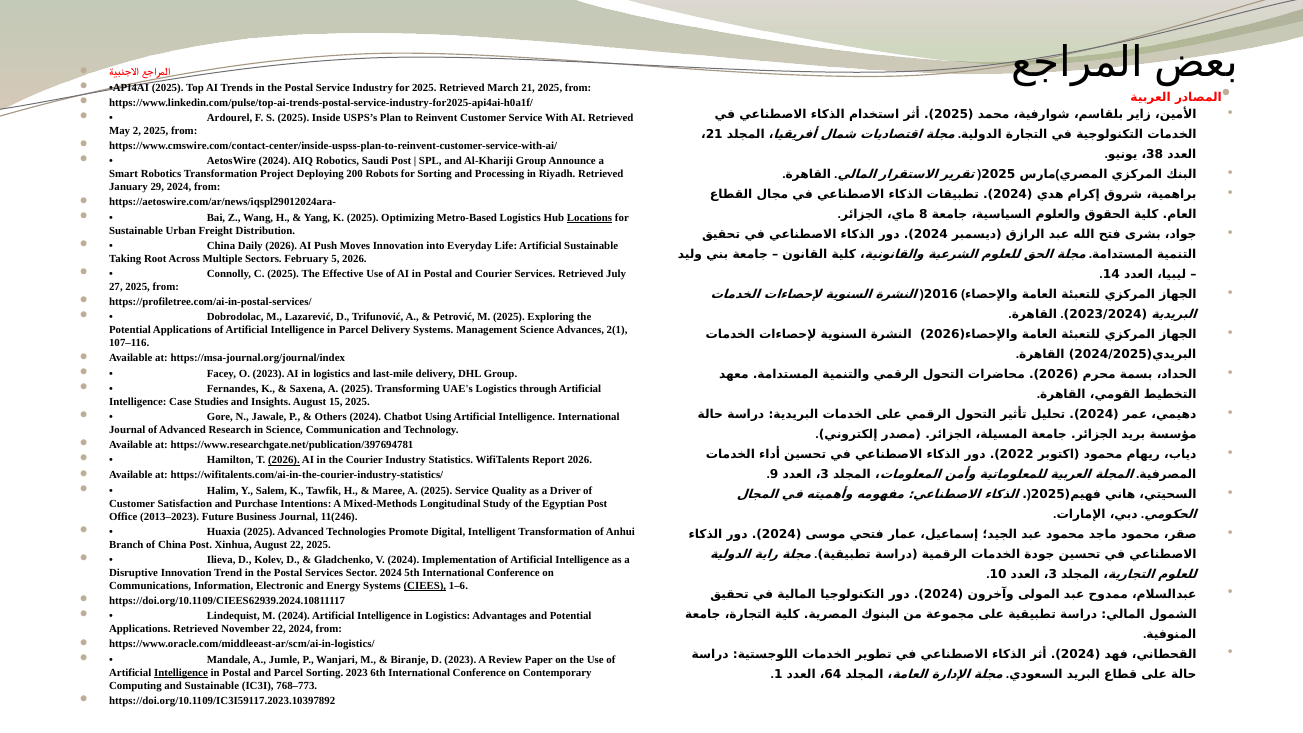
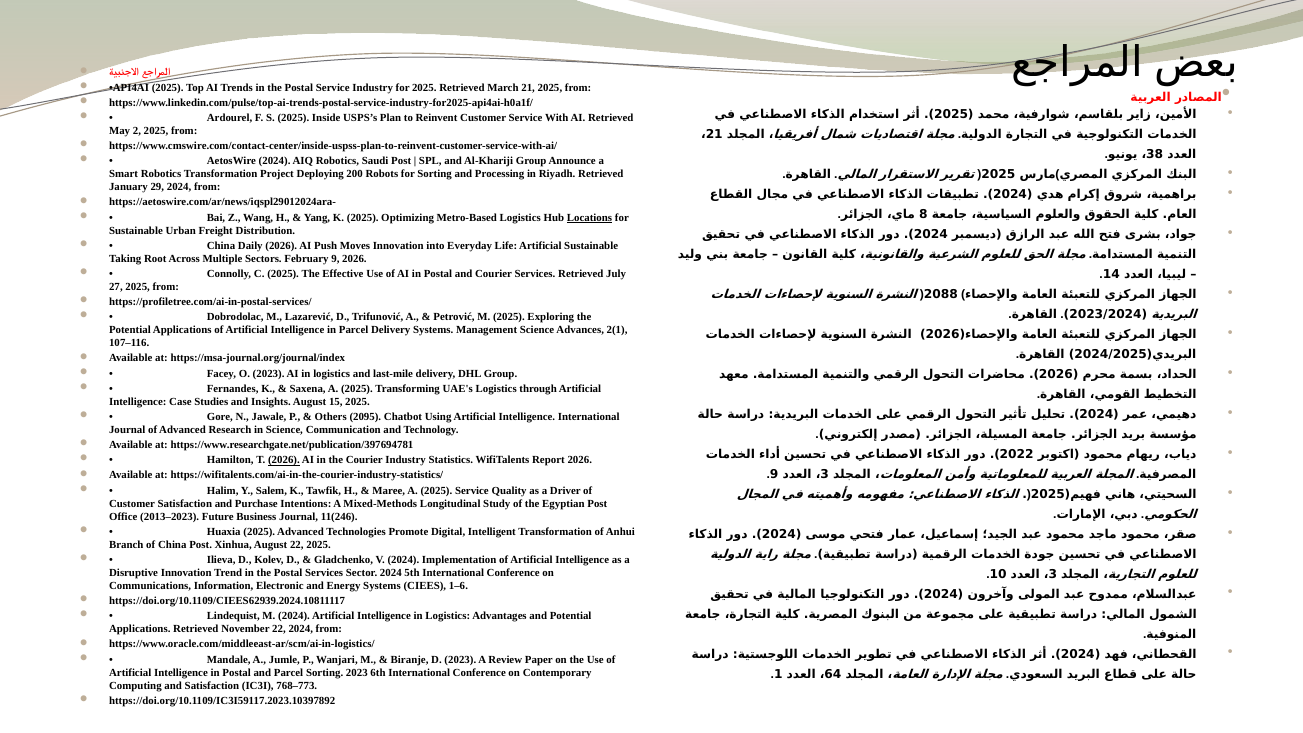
February 5: 5 -> 9
2016: 2016 -> 2088
Others 2024: 2024 -> 2095
CIEES underline: present -> none
Intelligence at (181, 672) underline: present -> none
and Sustainable: Sustainable -> Satisfaction
